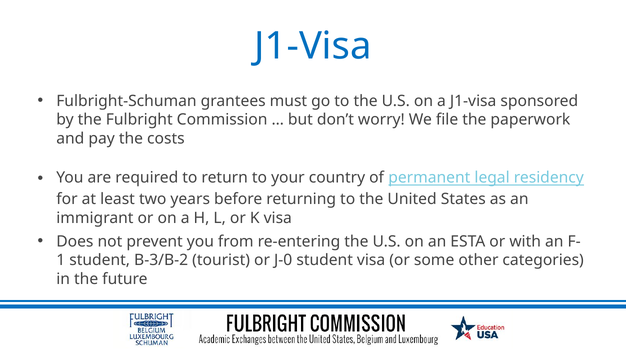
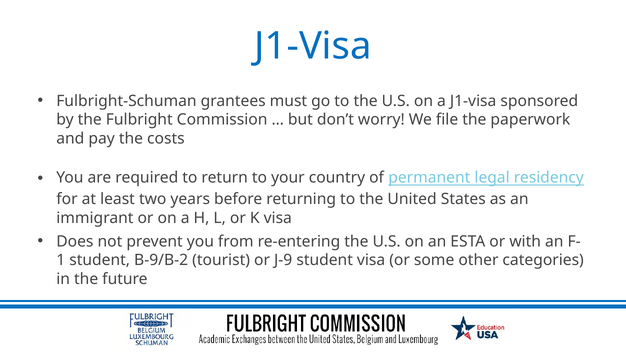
B-3/B-2: B-3/B-2 -> B-9/B-2
J-0: J-0 -> J-9
